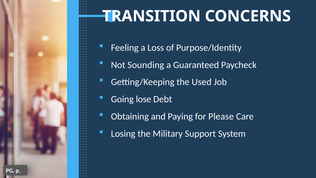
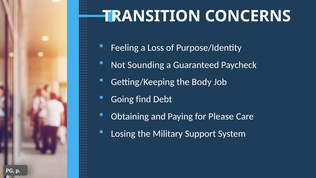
Used: Used -> Body
lose: lose -> find
